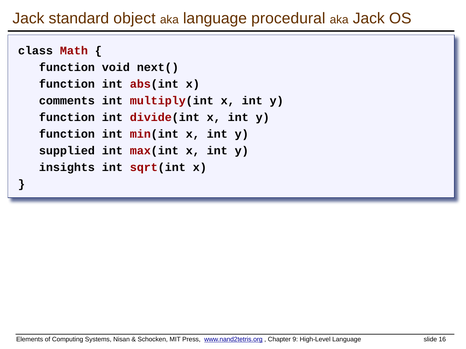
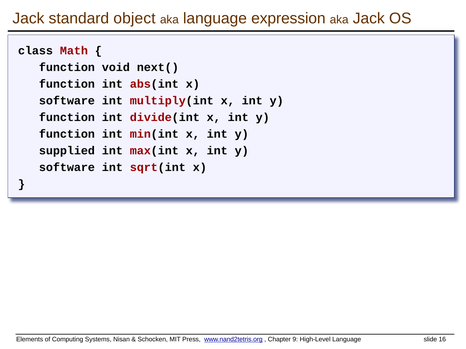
procedural: procedural -> expression
comments at (67, 101): comments -> software
insights at (67, 167): insights -> software
